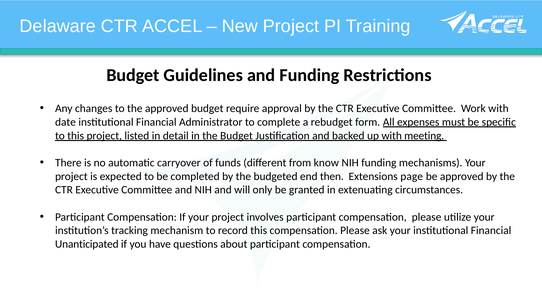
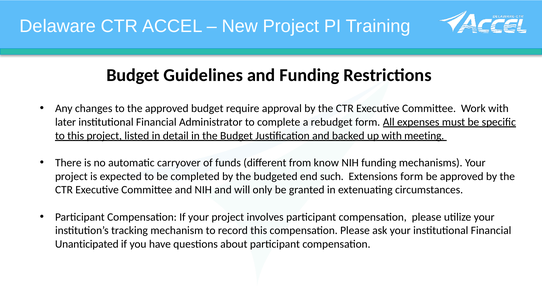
date: date -> later
then: then -> such
Extensions page: page -> form
